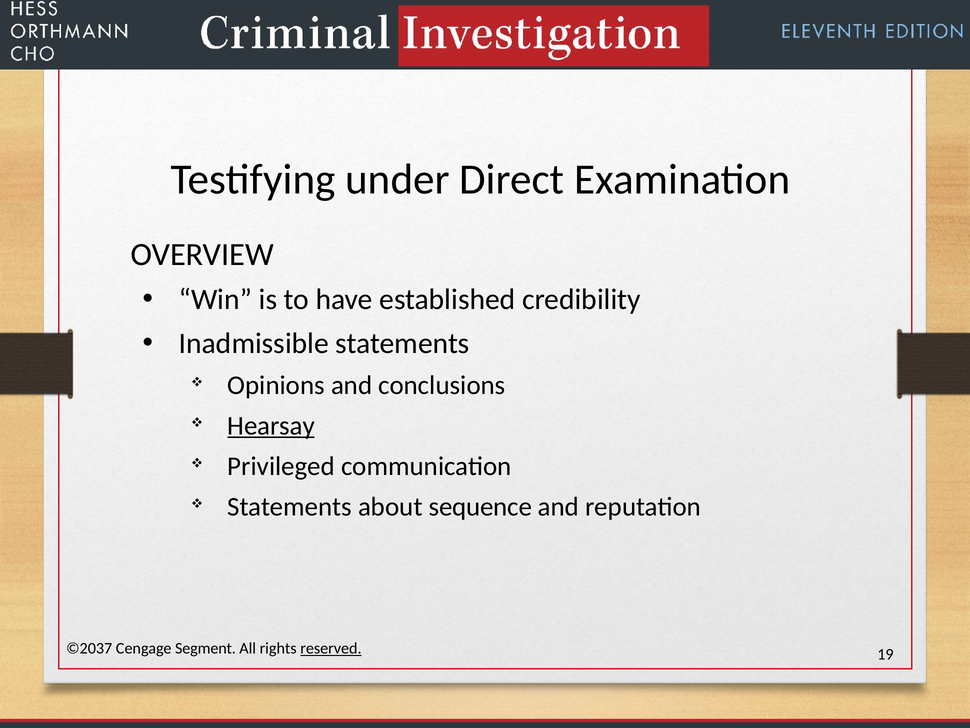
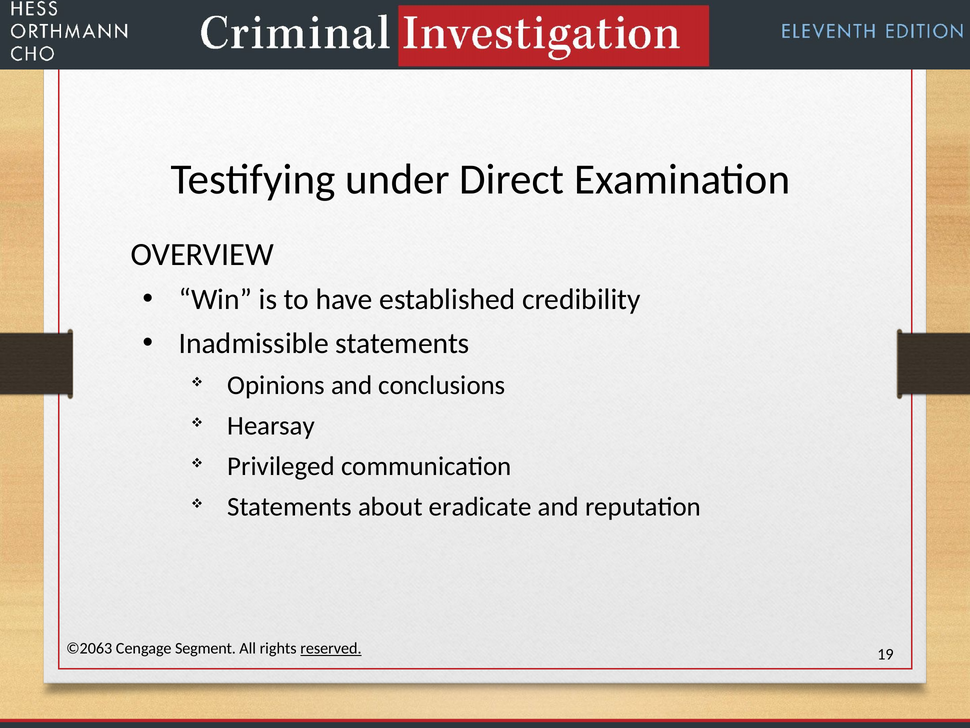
Hearsay underline: present -> none
sequence: sequence -> eradicate
©2037: ©2037 -> ©2063
